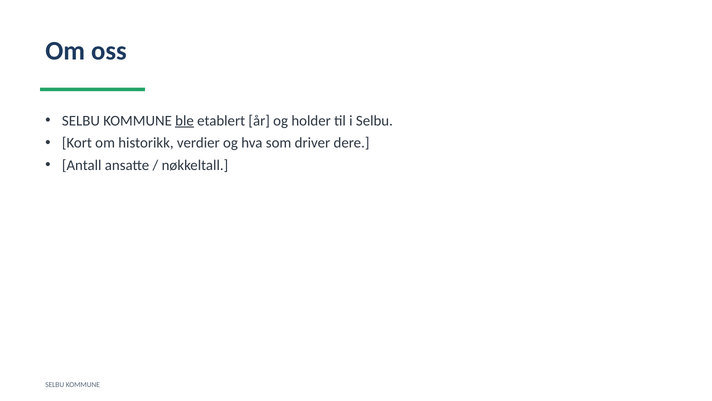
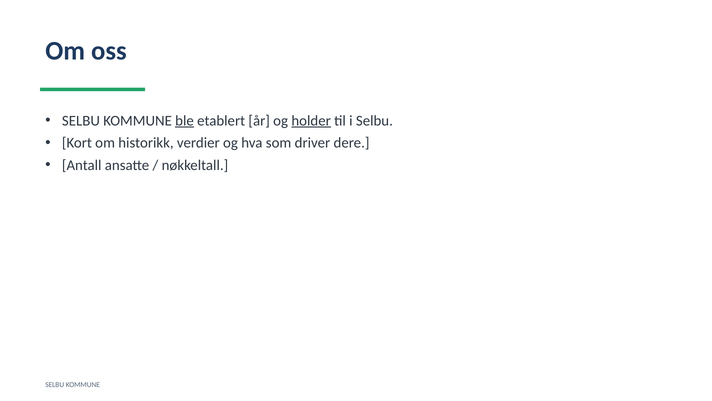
holder underline: none -> present
